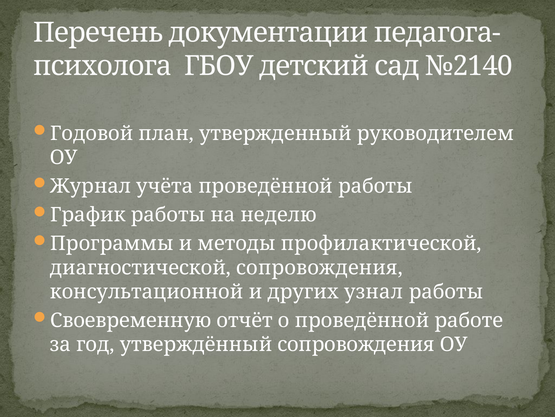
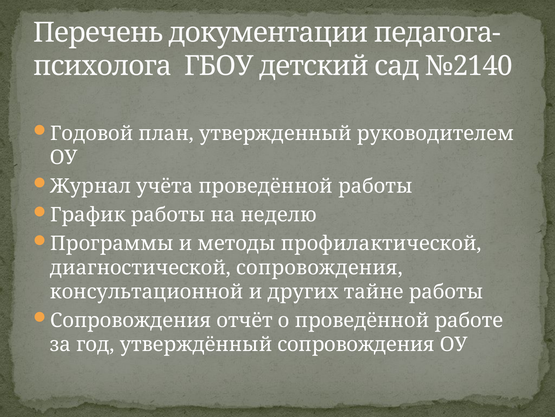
узнал: узнал -> тайне
Своевременную at (131, 320): Своевременную -> Сопровождения
